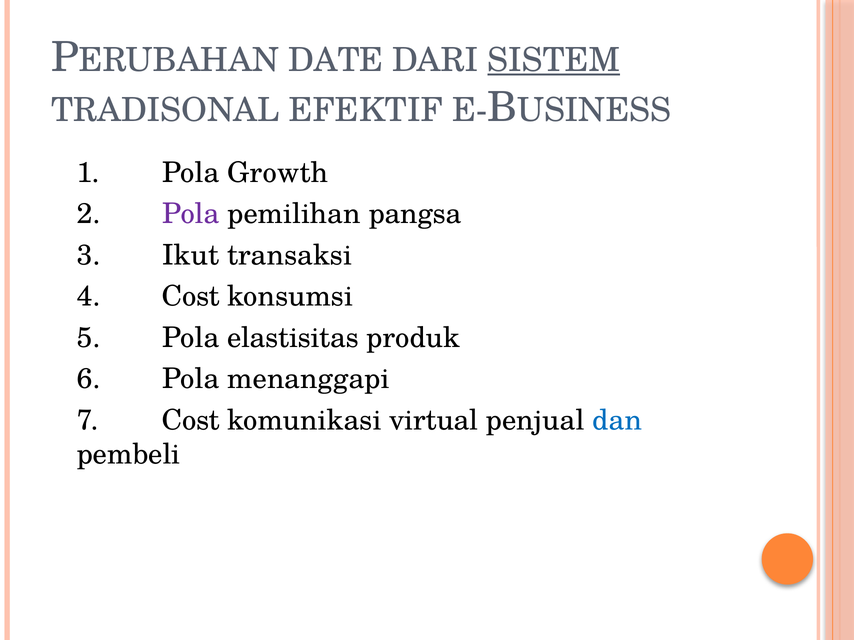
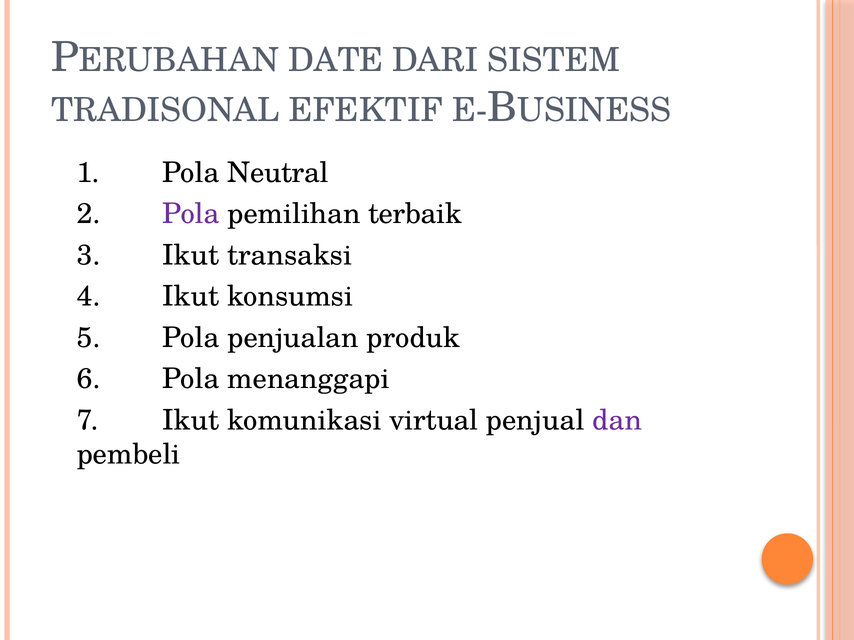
SISTEM underline: present -> none
Growth: Growth -> Neutral
pangsa: pangsa -> terbaik
4 Cost: Cost -> Ikut
elastisitas: elastisitas -> penjualan
7 Cost: Cost -> Ikut
dan colour: blue -> purple
